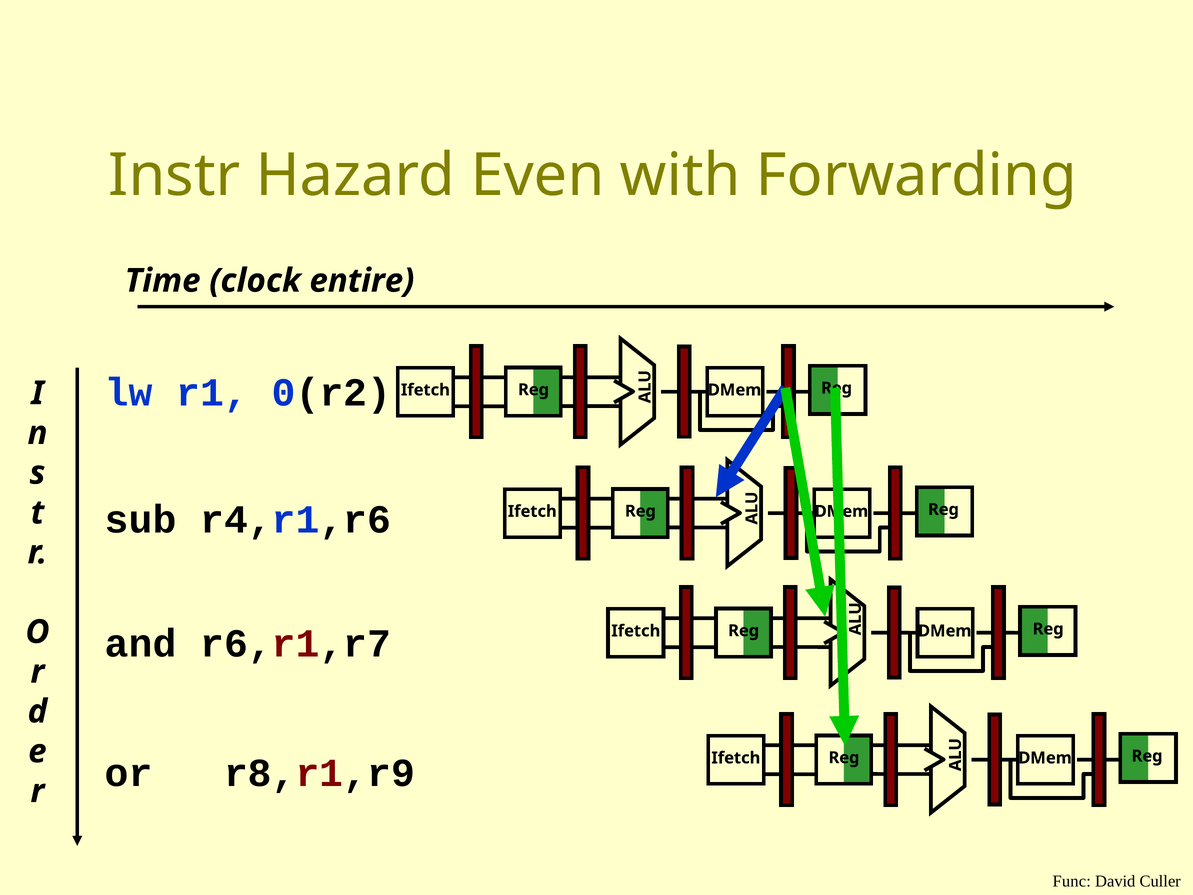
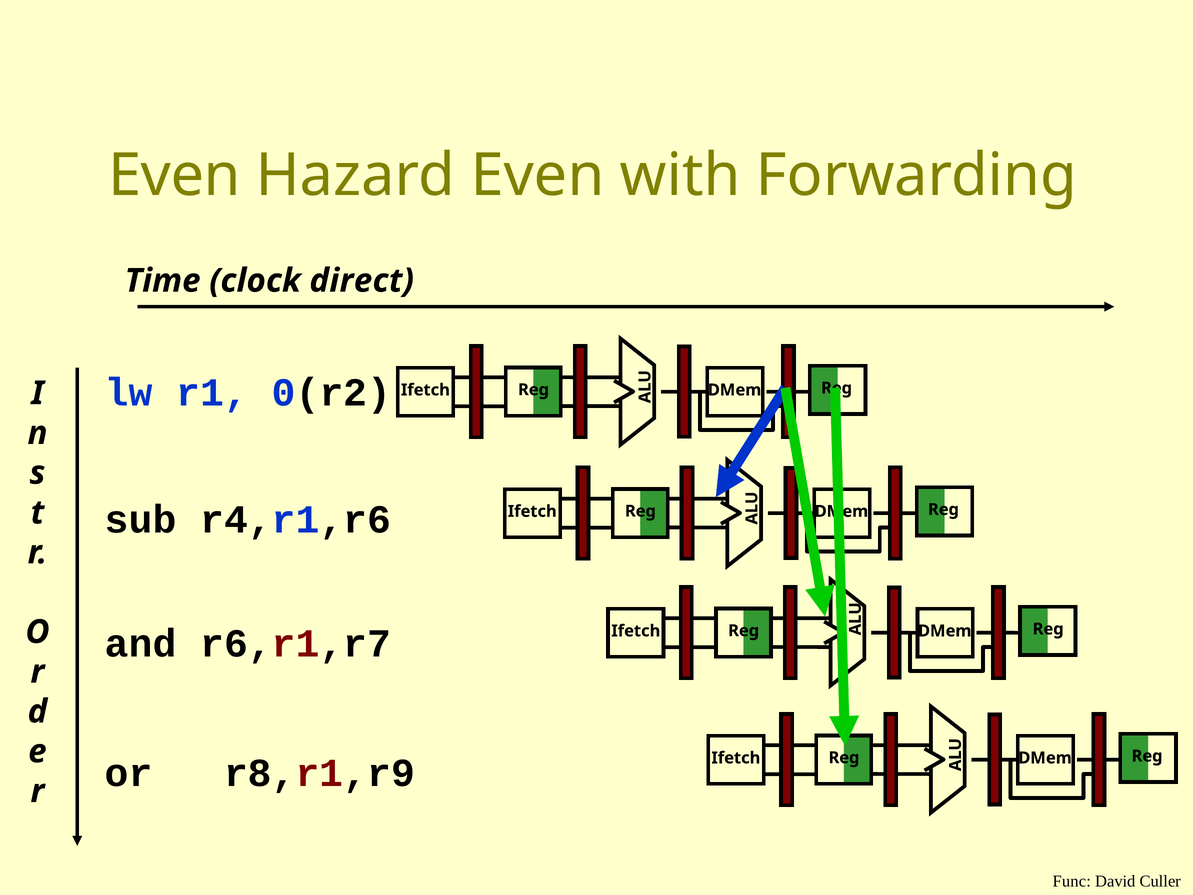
Instr at (174, 176): Instr -> Even
entire: entire -> direct
